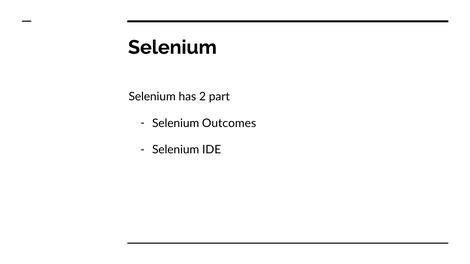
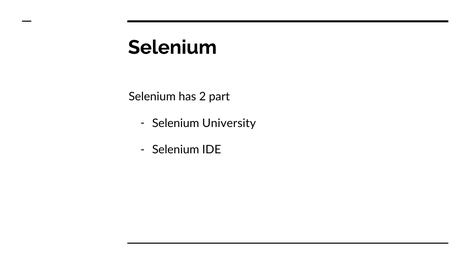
Outcomes: Outcomes -> University
